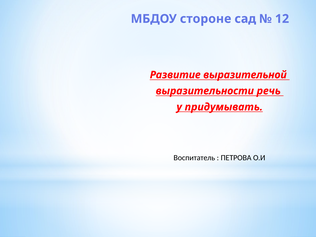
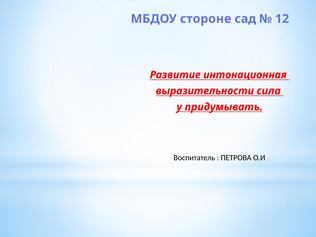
выразительной: выразительной -> интонационная
речь: речь -> сила
